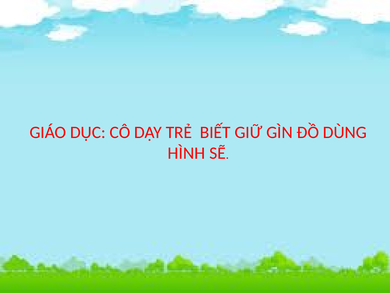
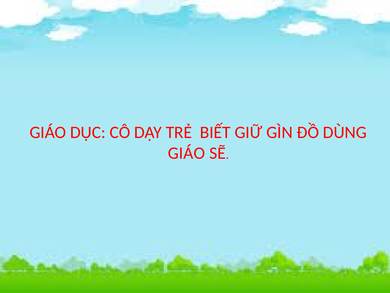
HÌNH at (186, 153): HÌNH -> GIÁO
